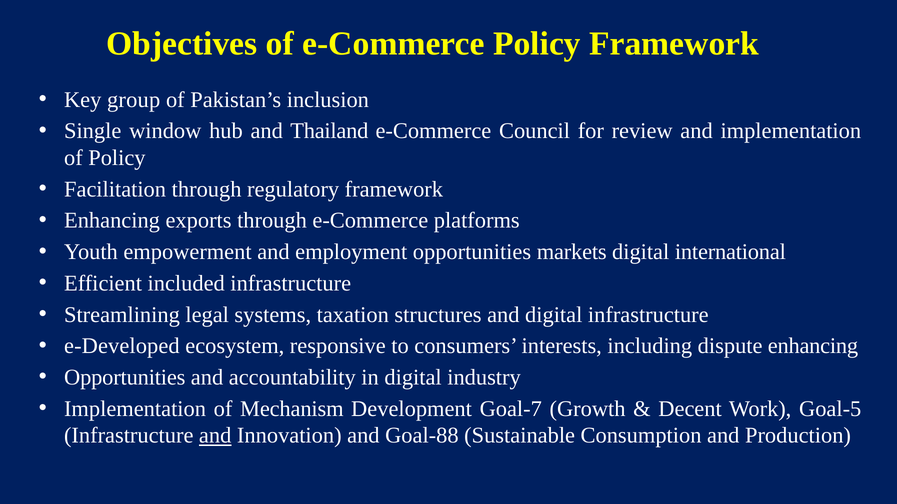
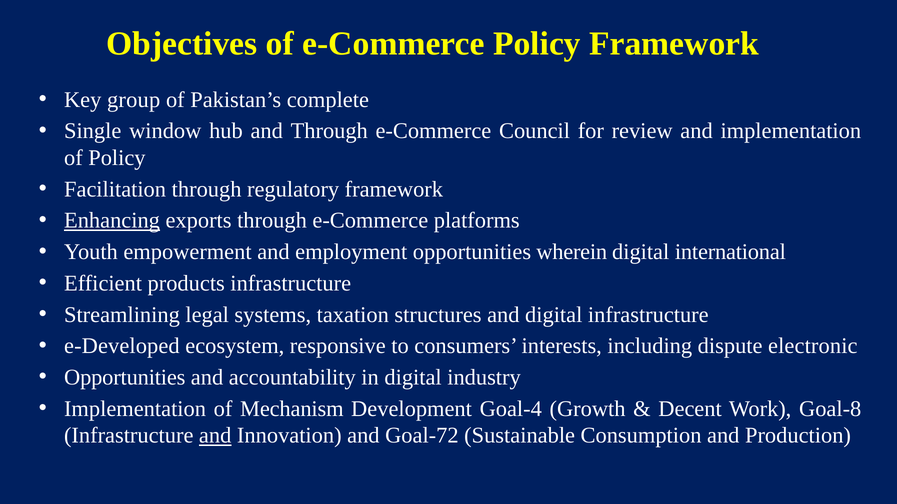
inclusion: inclusion -> complete
and Thailand: Thailand -> Through
Enhancing at (112, 221) underline: none -> present
markets: markets -> wherein
included: included -> products
dispute enhancing: enhancing -> electronic
Goal-7: Goal-7 -> Goal-4
Goal-5: Goal-5 -> Goal-8
Goal-88: Goal-88 -> Goal-72
